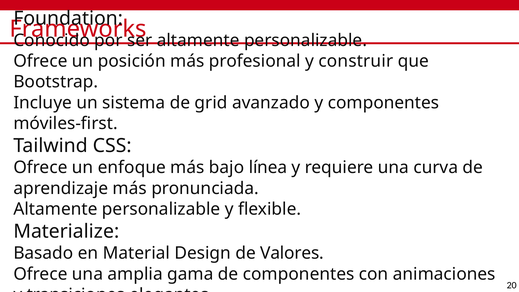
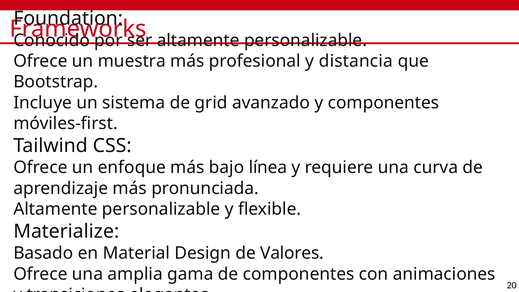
posición: posición -> muestra
construir: construir -> distancia
